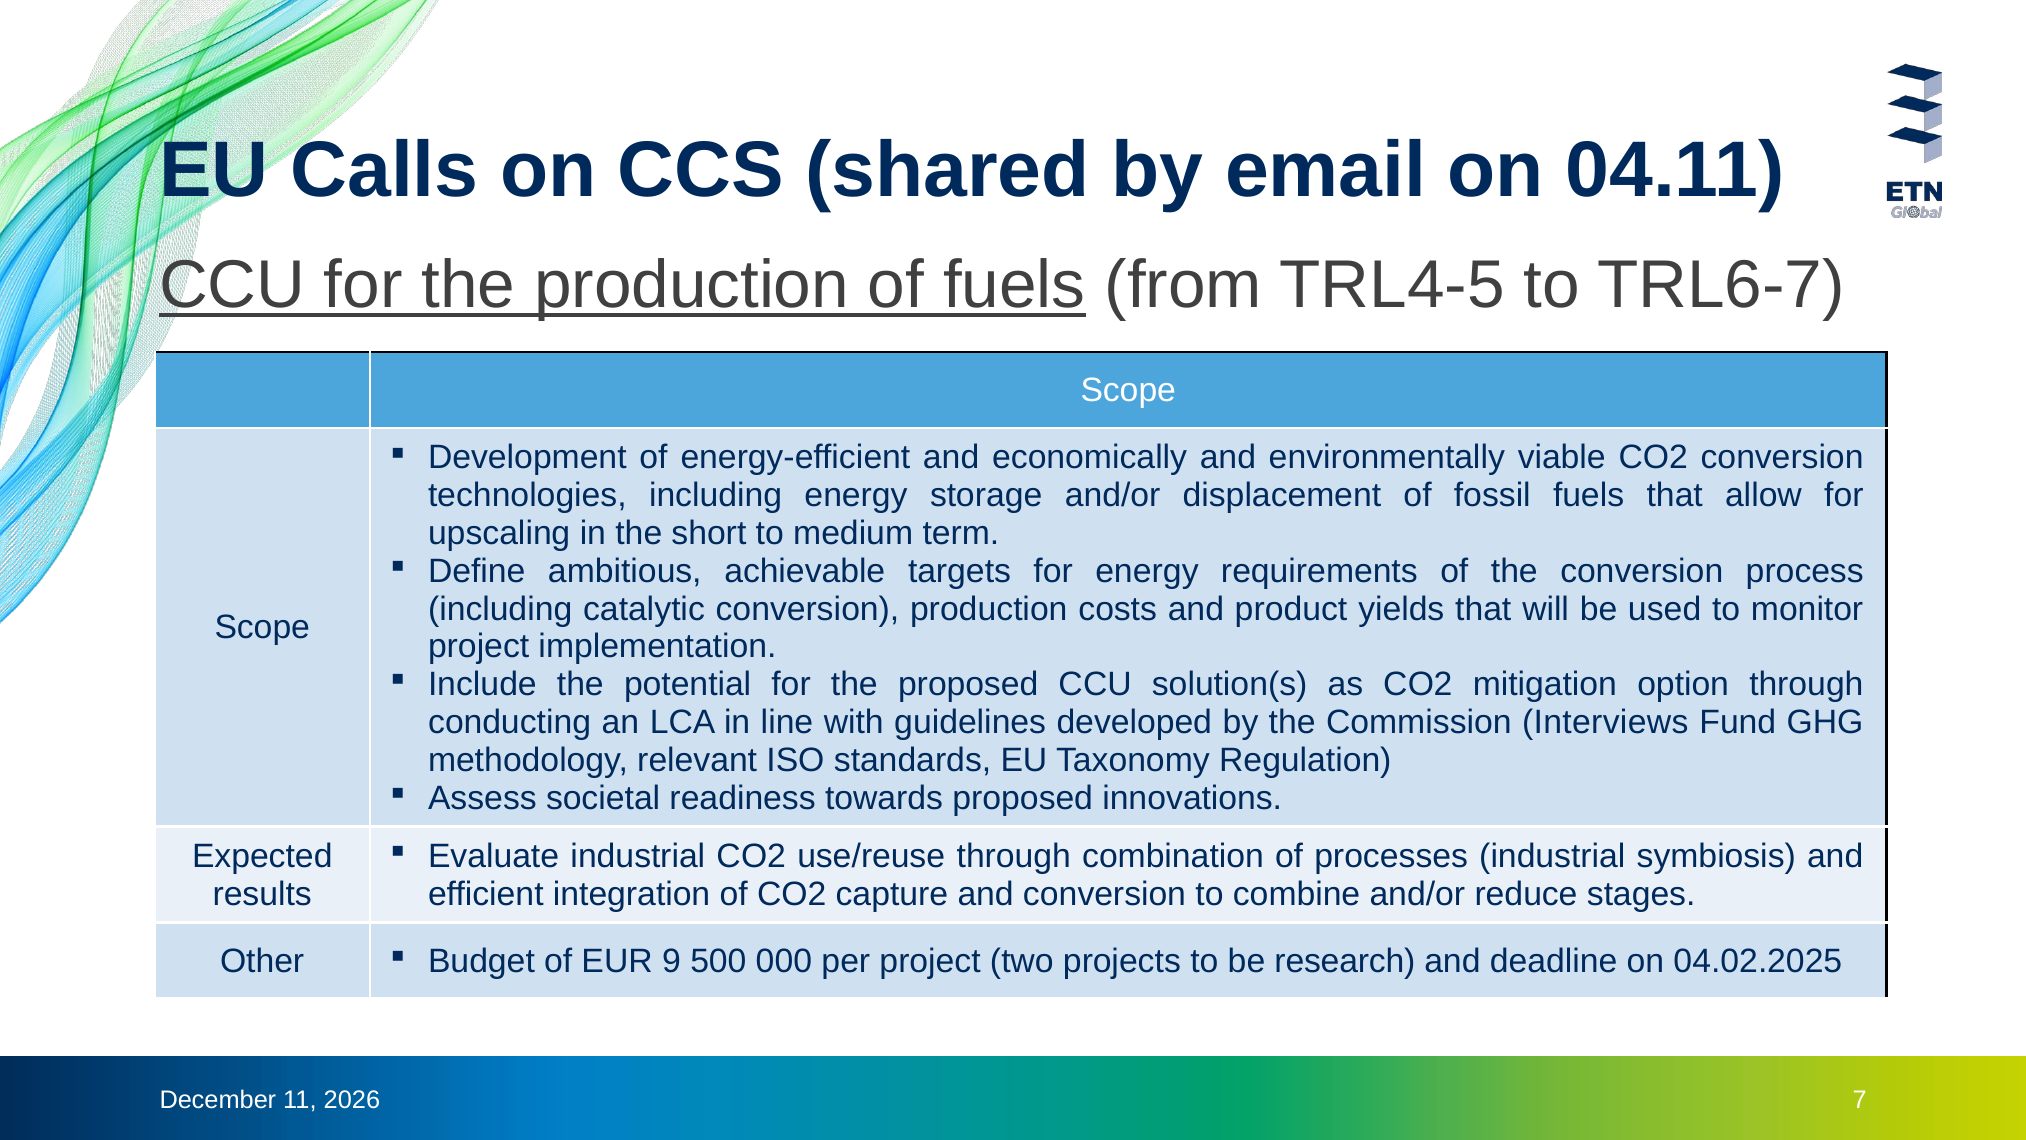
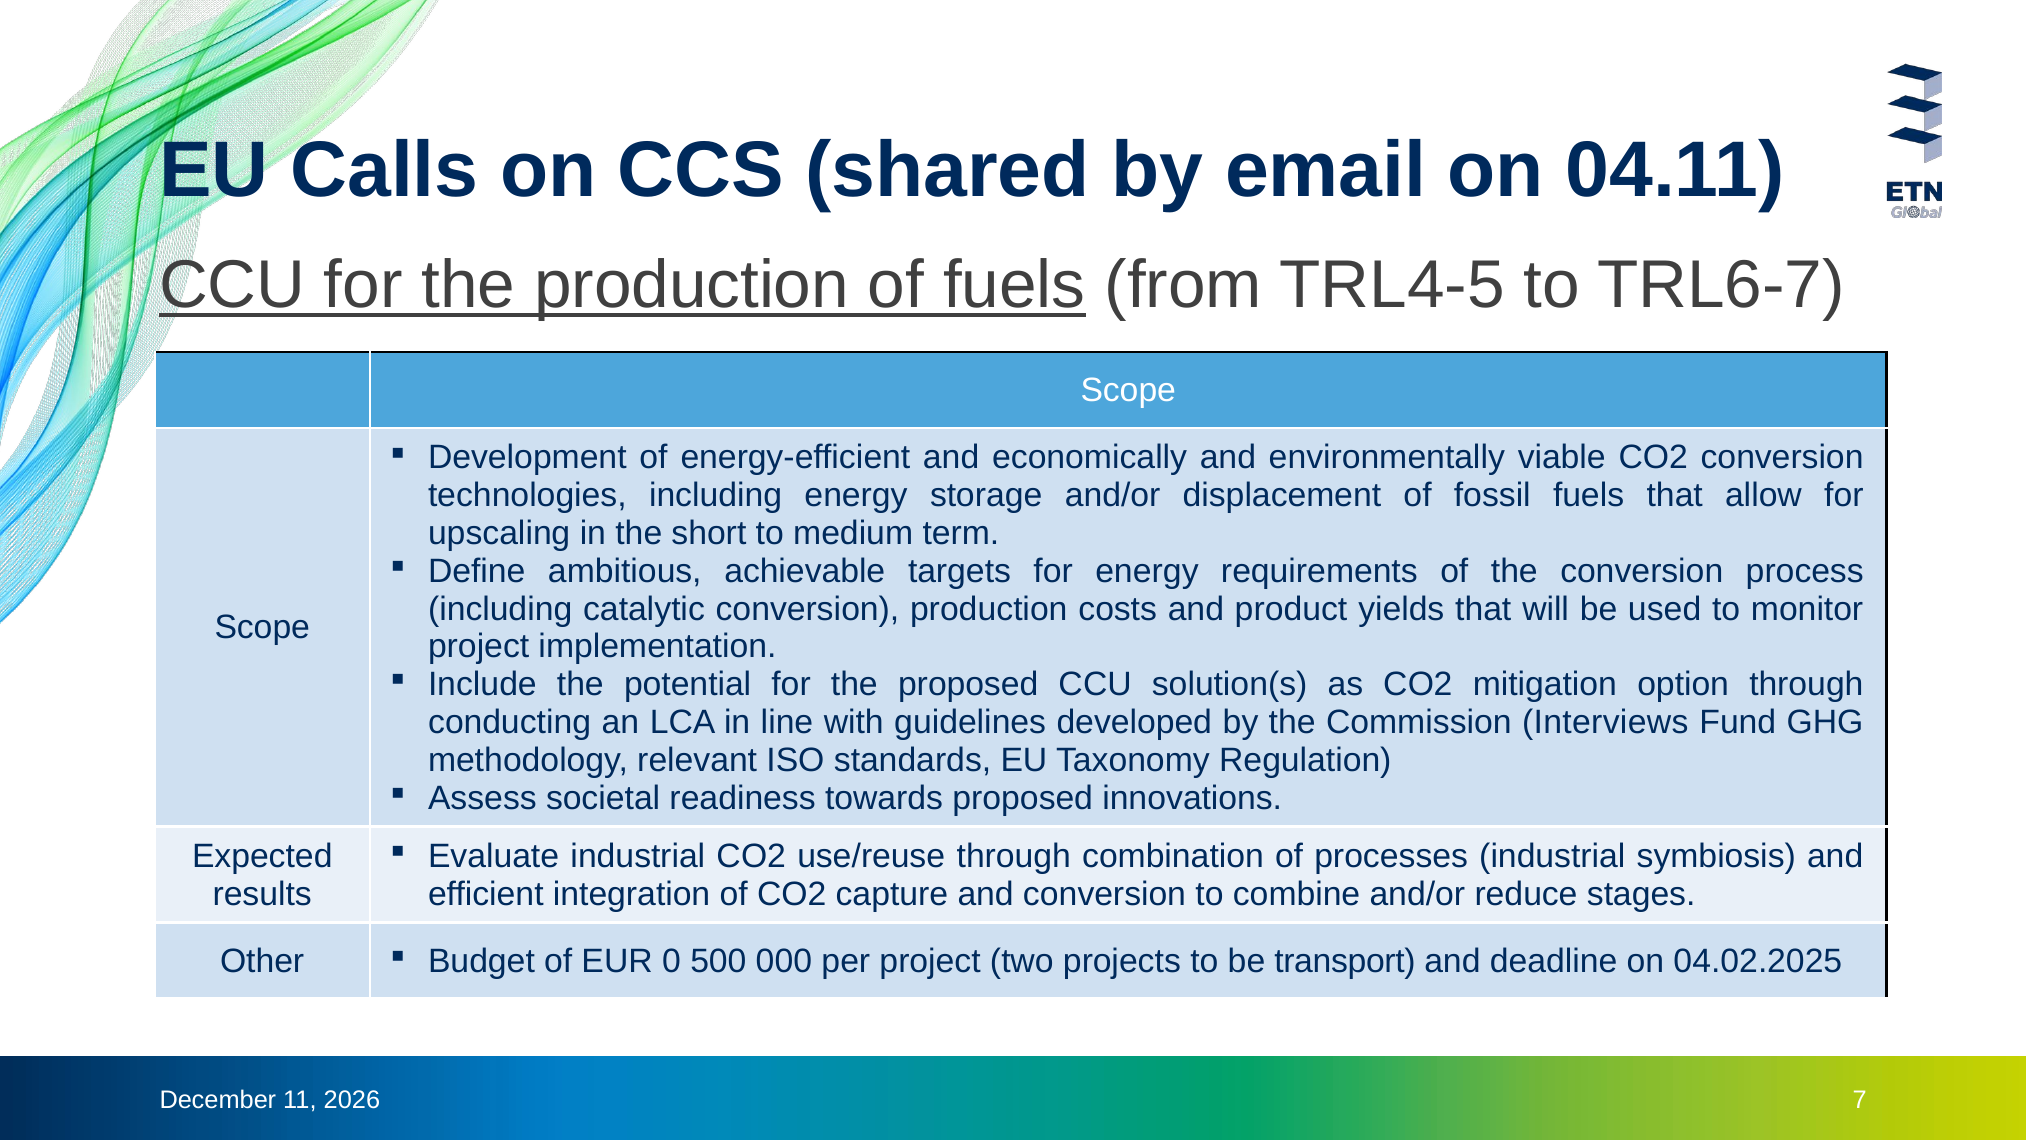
9: 9 -> 0
research: research -> transport
